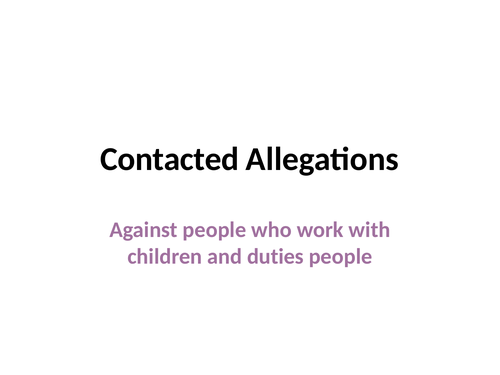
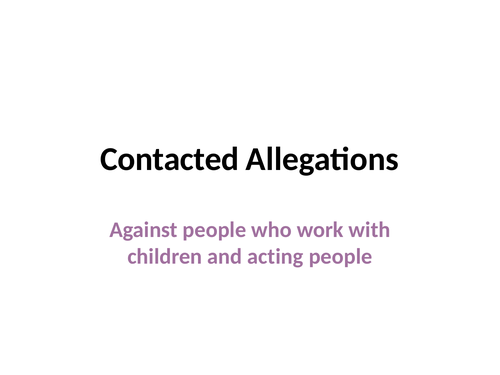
duties: duties -> acting
